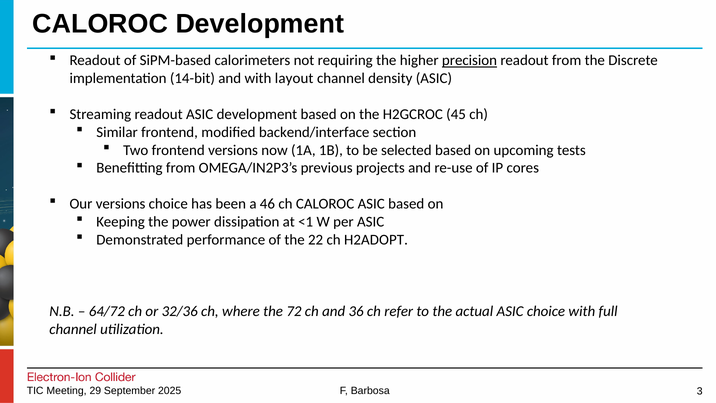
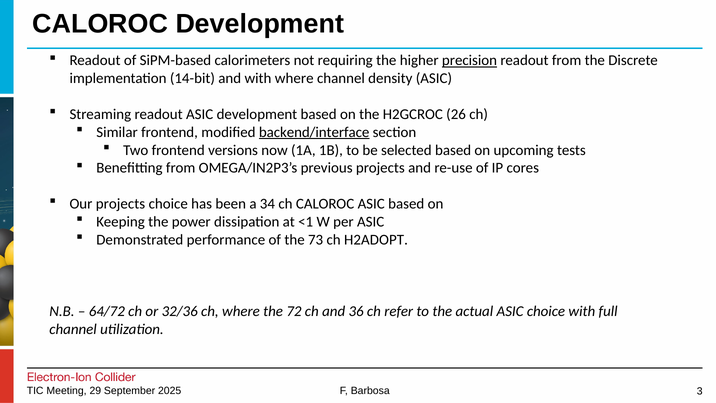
with layout: layout -> where
45: 45 -> 26
backend/interface underline: none -> present
Our versions: versions -> projects
46: 46 -> 34
22: 22 -> 73
